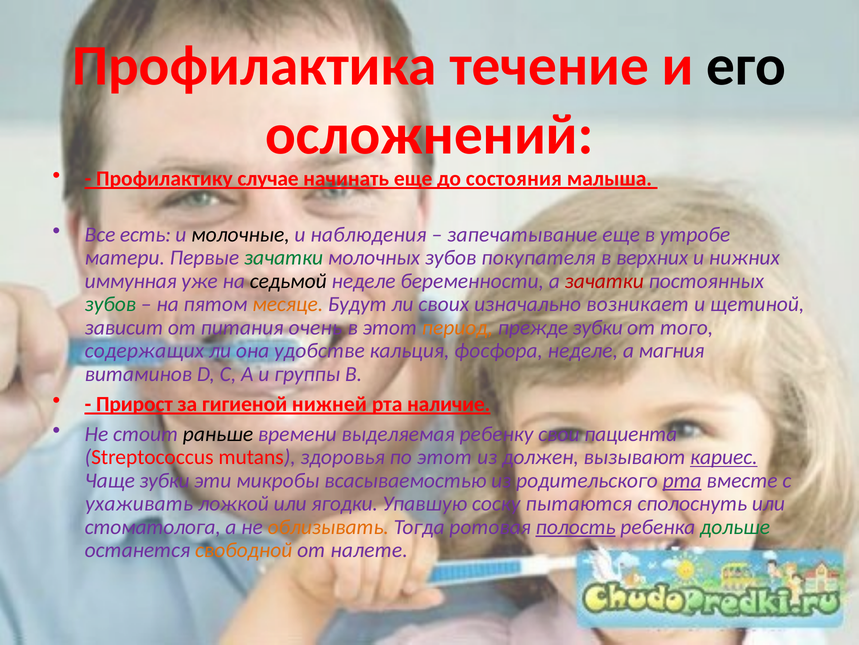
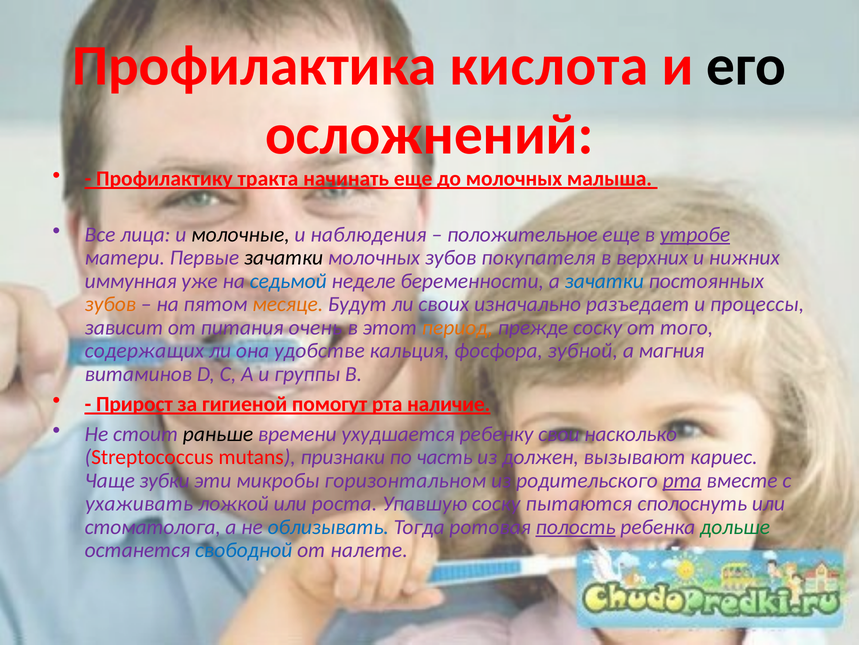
течение: течение -> кислота
случае: случае -> тракта
до состояния: состояния -> молочных
есть: есть -> лица
запечатывание: запечатывание -> положительное
утробе underline: none -> present
зачатки at (284, 257) colour: green -> black
седьмой colour: black -> blue
зачатки at (604, 281) colour: red -> blue
зубов at (110, 304) colour: green -> orange
возникает: возникает -> разъедает
щетиной: щетиной -> процессы
прежде зубки: зубки -> соску
фосфора неделе: неделе -> зубной
нижней: нижней -> помогут
выделяемая: выделяемая -> ухудшается
пациента: пациента -> насколько
здоровья: здоровья -> признаки
по этот: этот -> часть
кариес underline: present -> none
всасываемостью: всасываемостью -> горизонтальном
ягодки: ягодки -> роста
облизывать colour: orange -> blue
свободной colour: orange -> blue
